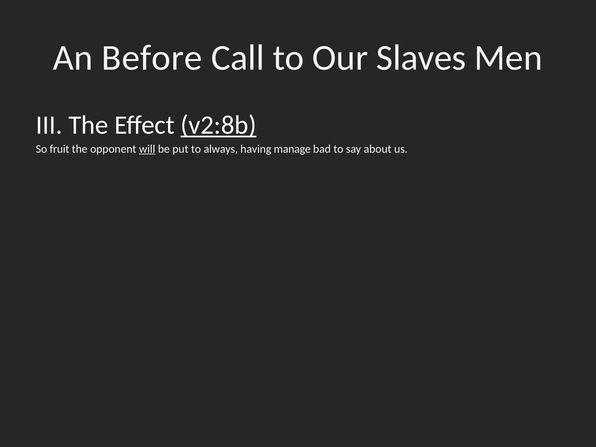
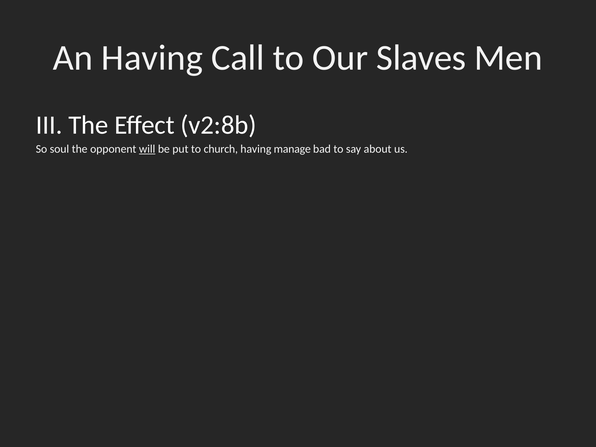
An Before: Before -> Having
v2:8b underline: present -> none
fruit: fruit -> soul
always: always -> church
